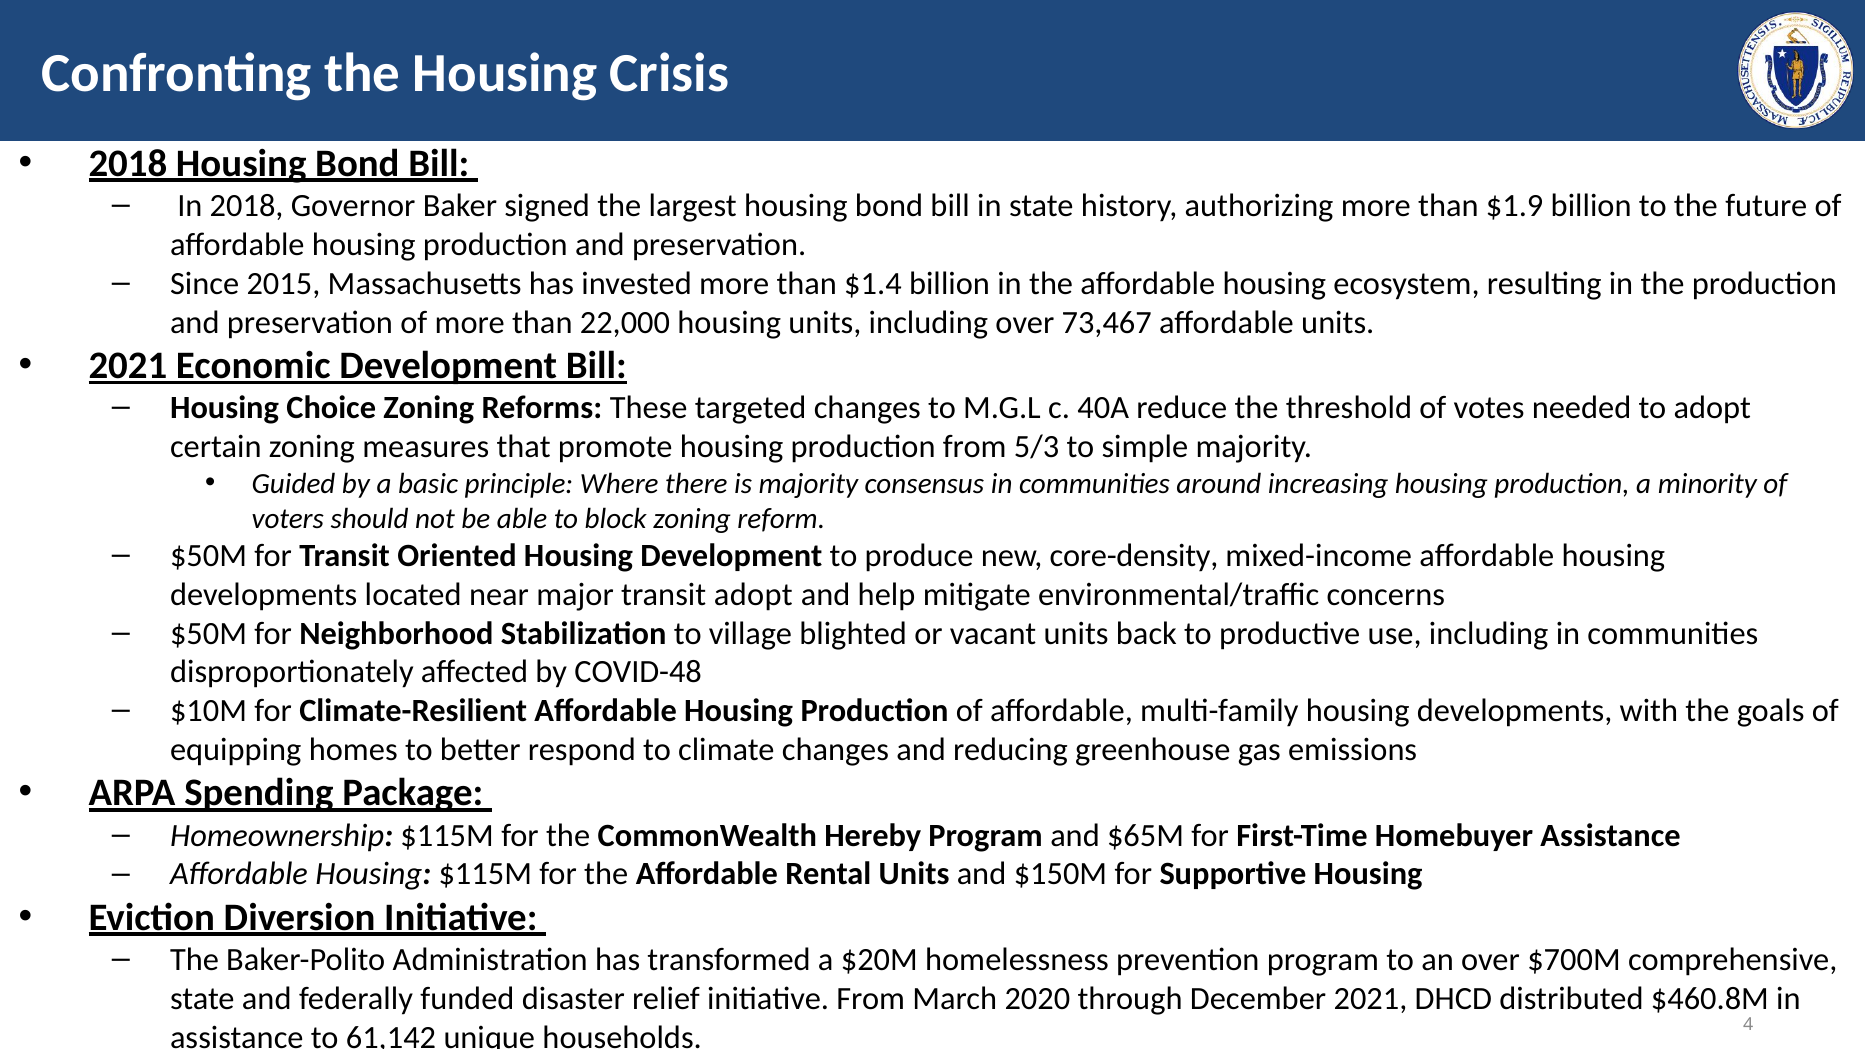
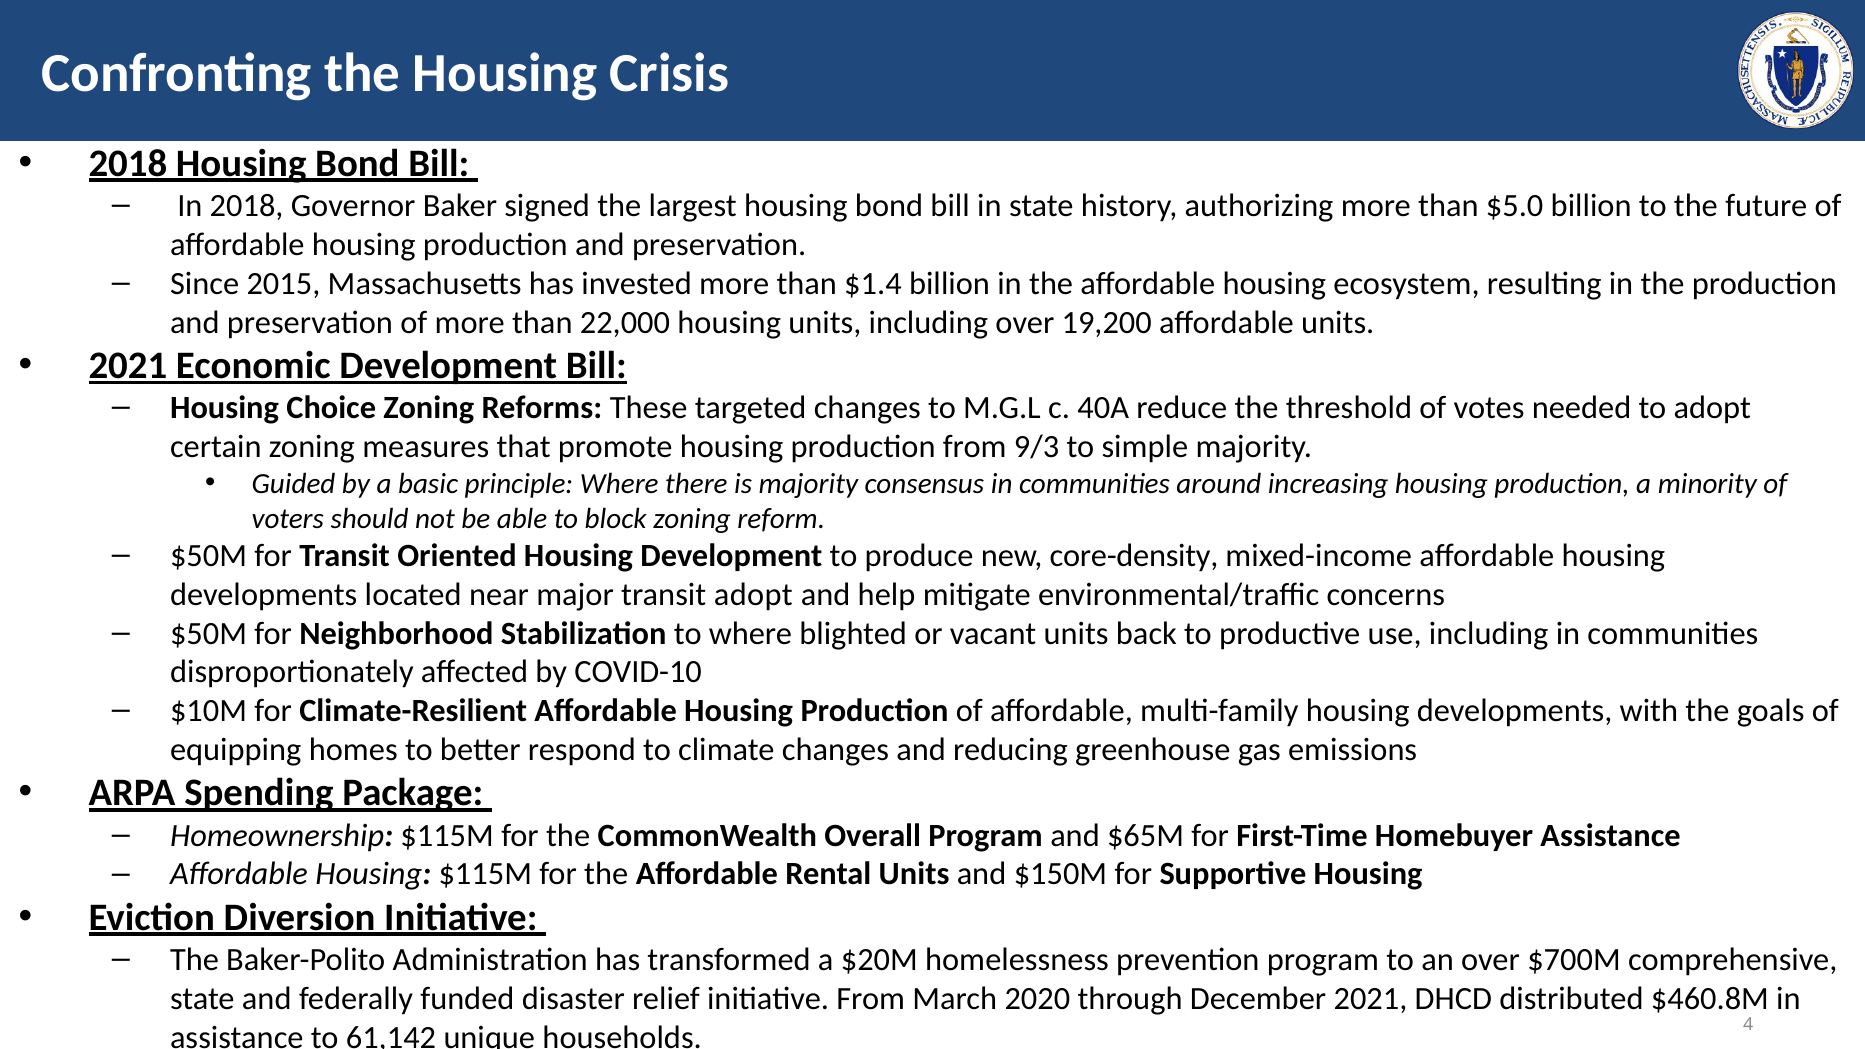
$1.9: $1.9 -> $5.0
73,467: 73,467 -> 19,200
5/3: 5/3 -> 9/3
to village: village -> where
COVID-48: COVID-48 -> COVID-10
Hereby: Hereby -> Overall
